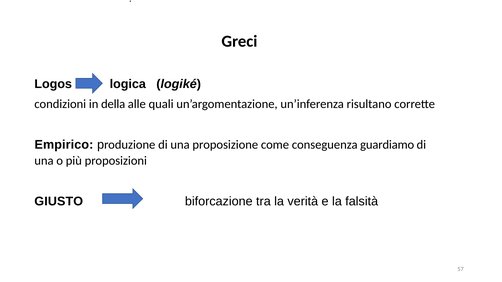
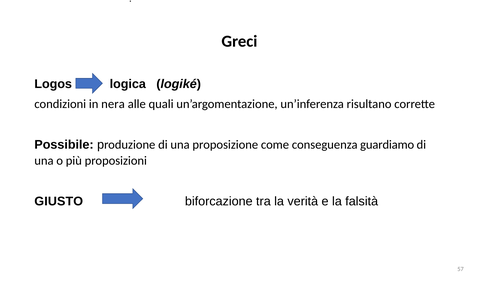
della: della -> nera
Empirico: Empirico -> Possibile
